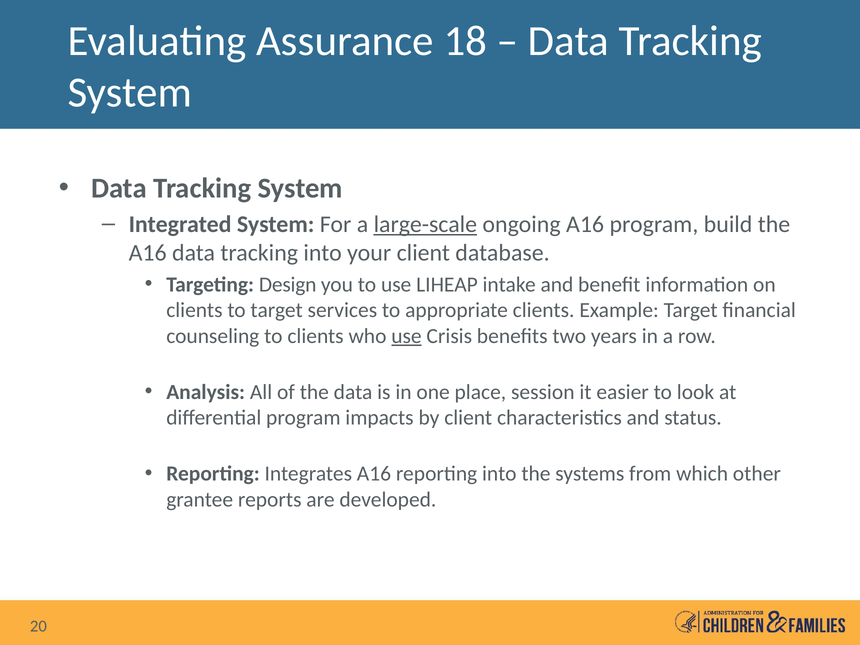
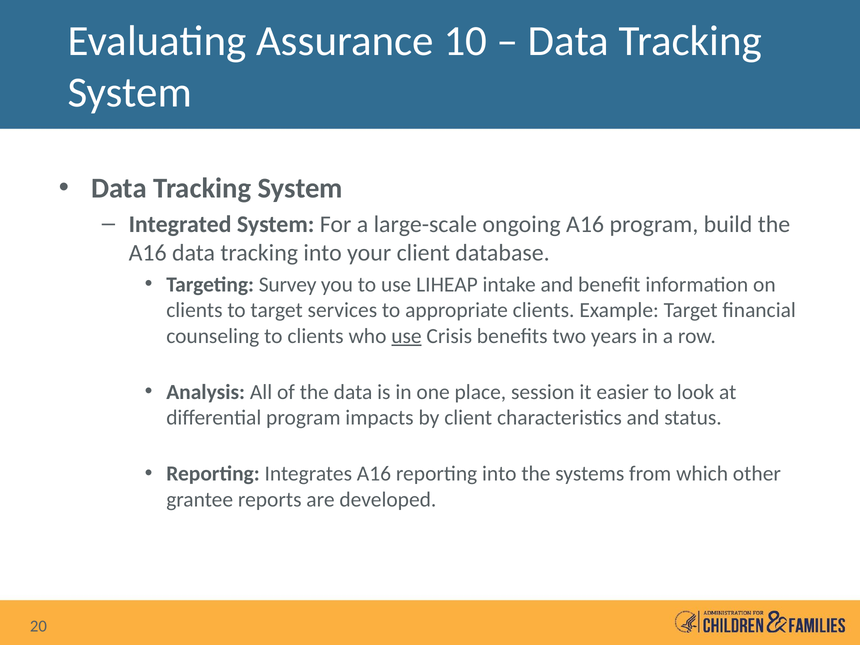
18: 18 -> 10
large-scale underline: present -> none
Design: Design -> Survey
